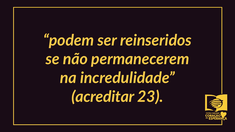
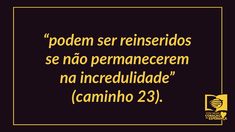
acreditar: acreditar -> caminho
